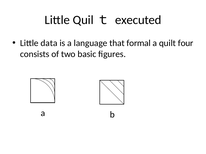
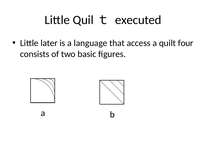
data: data -> later
formal: formal -> access
